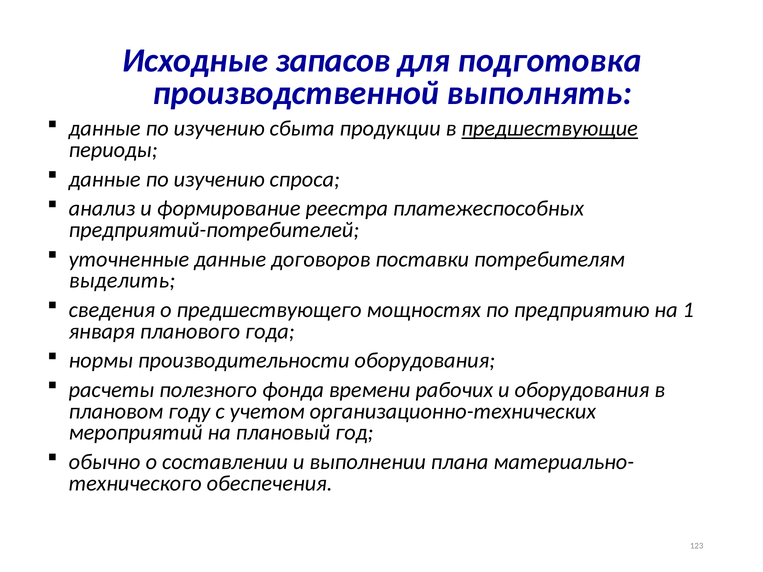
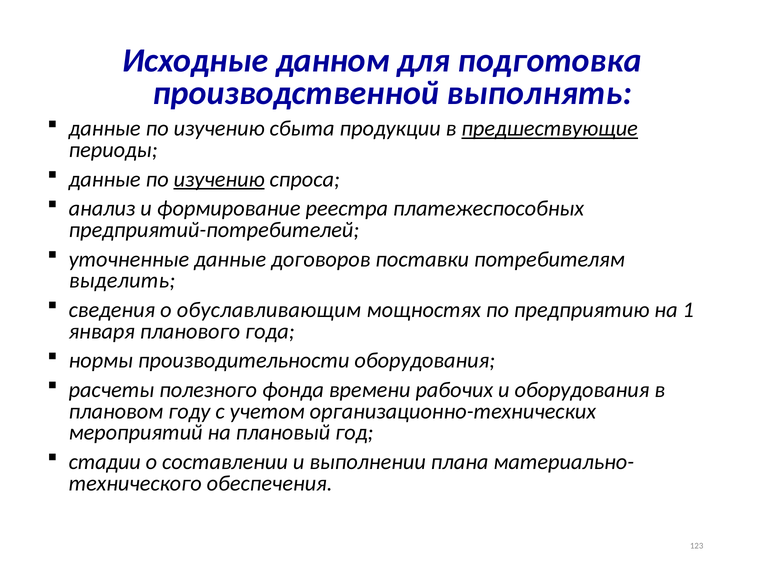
запасов: запасов -> данном
изучению at (219, 179) underline: none -> present
предшествующего: предшествующего -> обуславливающим
обычно: обычно -> стадии
